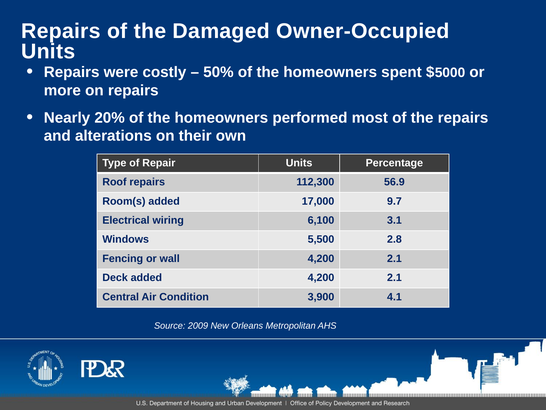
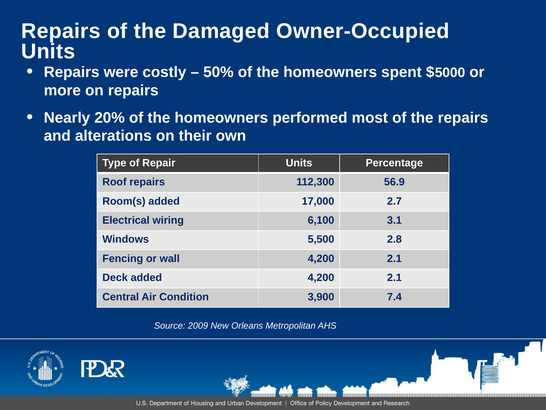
9.7: 9.7 -> 2.7
4.1: 4.1 -> 7.4
